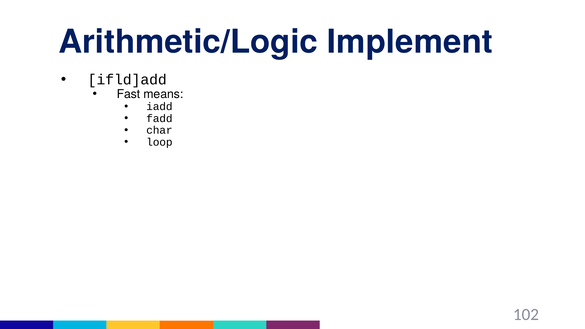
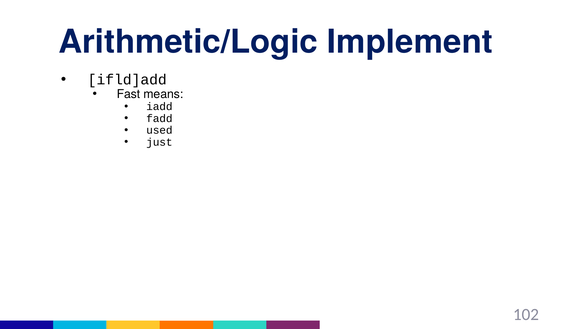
char: char -> used
loop: loop -> just
